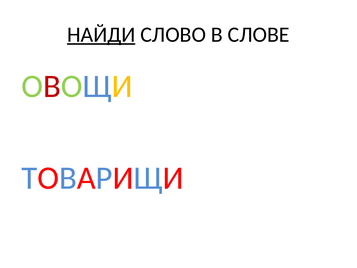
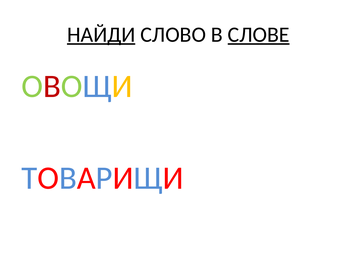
СЛОВЕ underline: none -> present
